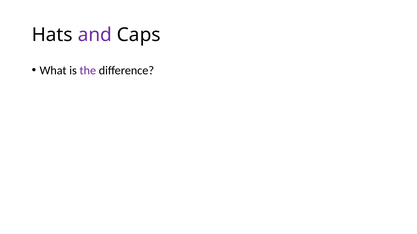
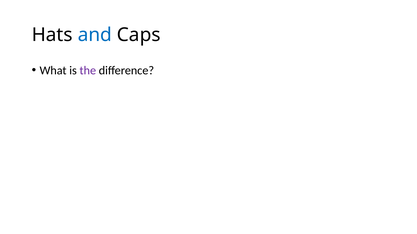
and colour: purple -> blue
